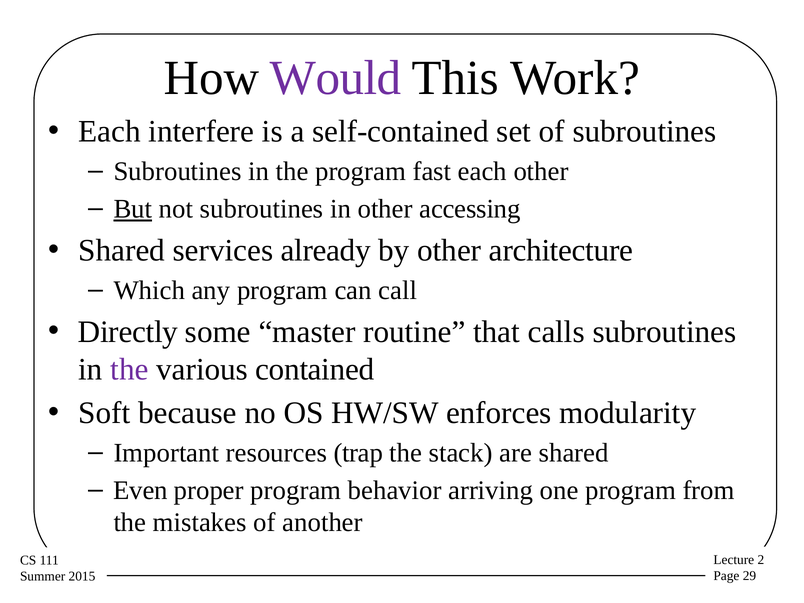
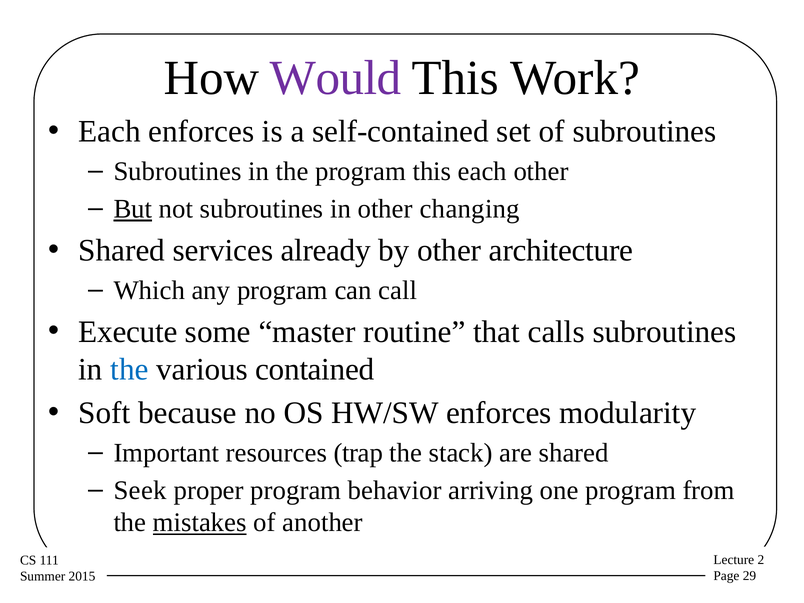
Each interfere: interfere -> enforces
program fast: fast -> this
accessing: accessing -> changing
Directly: Directly -> Execute
the at (129, 369) colour: purple -> blue
Even: Even -> Seek
mistakes underline: none -> present
